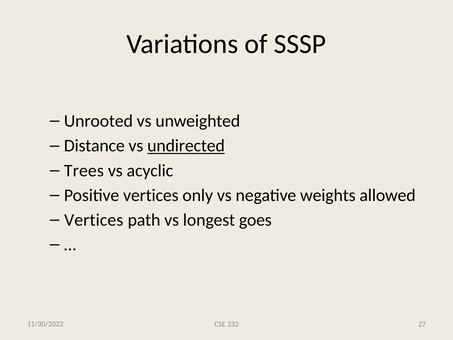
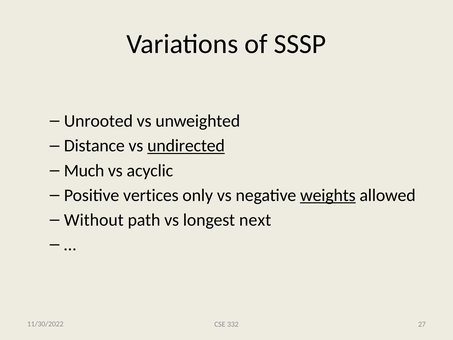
Trees: Trees -> Much
weights underline: none -> present
Vertices at (94, 220): Vertices -> Without
goes: goes -> next
